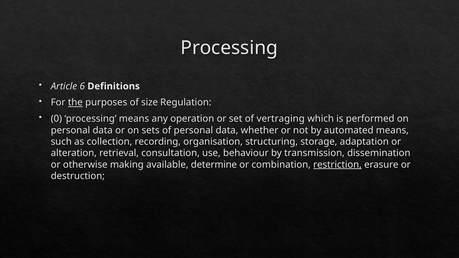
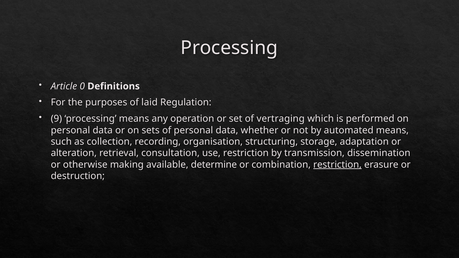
6: 6 -> 0
the underline: present -> none
size: size -> laid
0: 0 -> 9
use behaviour: behaviour -> restriction
